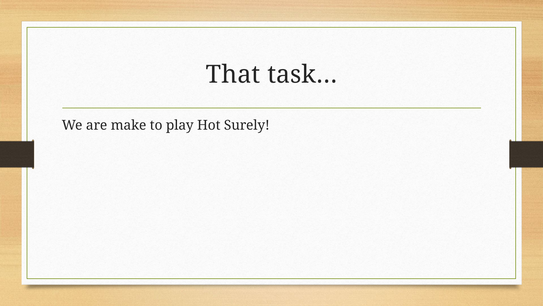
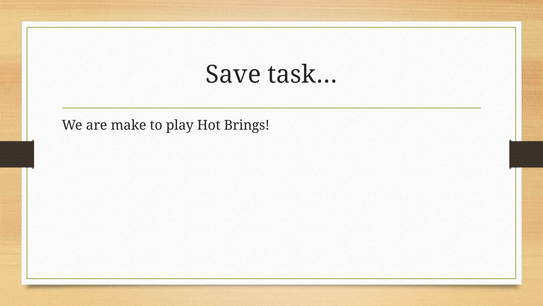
That: That -> Save
Surely: Surely -> Brings
